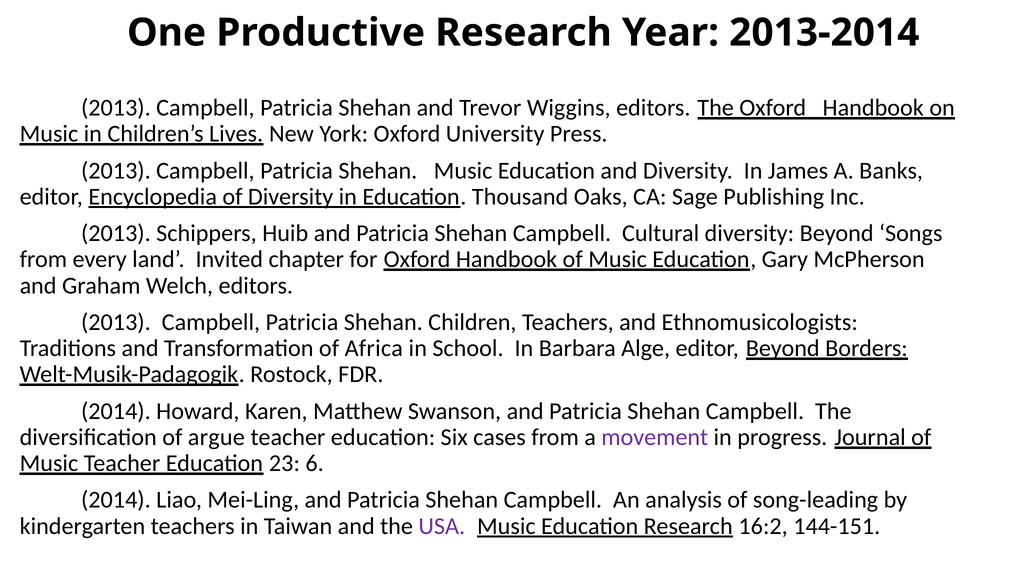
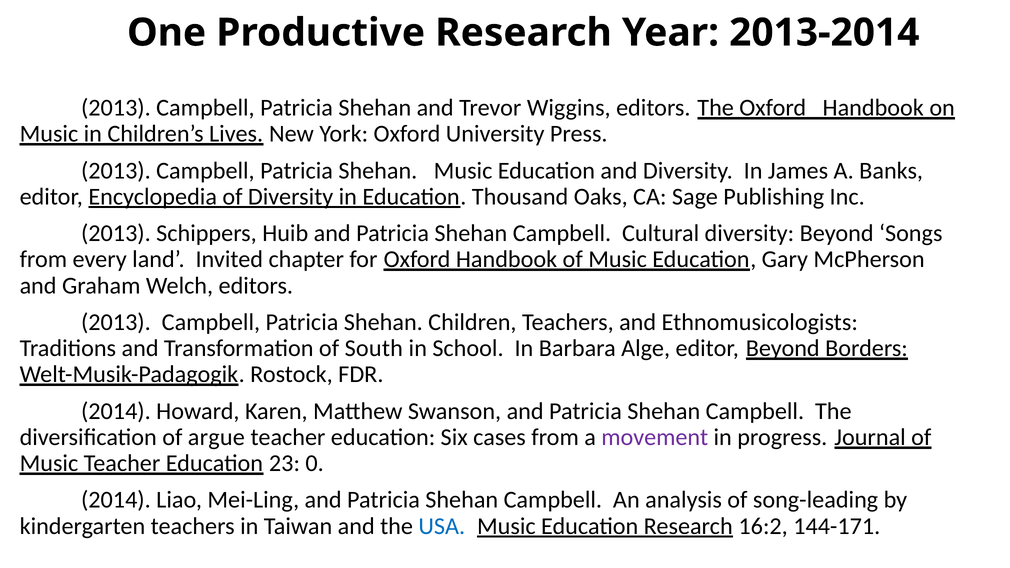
Africa: Africa -> South
6: 6 -> 0
USA colour: purple -> blue
144-151: 144-151 -> 144-171
